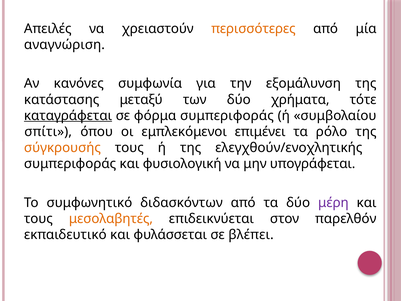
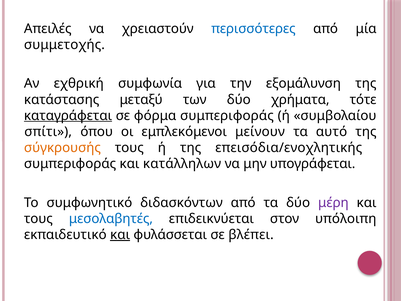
περισσότερες colour: orange -> blue
αναγνώριση: αναγνώριση -> συμμετοχής
κανόνες: κανόνες -> εχθρική
επιμένει: επιμένει -> μείνουν
ρόλο: ρόλο -> αυτό
ελεγχθούν/ενοχλητικής: ελεγχθούν/ενοχλητικής -> επεισόδια/ενοχλητικής
φυσιολογική: φυσιολογική -> κατάλληλων
μεσολαβητές colour: orange -> blue
παρελθόν: παρελθόν -> υπόλοιπη
και at (120, 235) underline: none -> present
